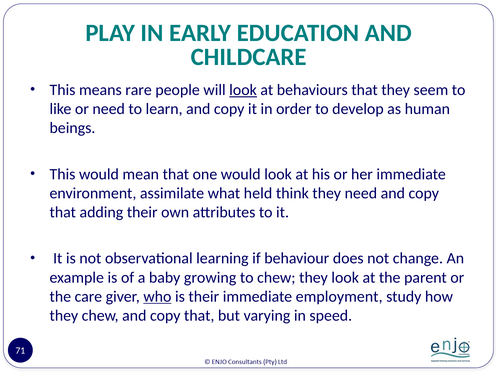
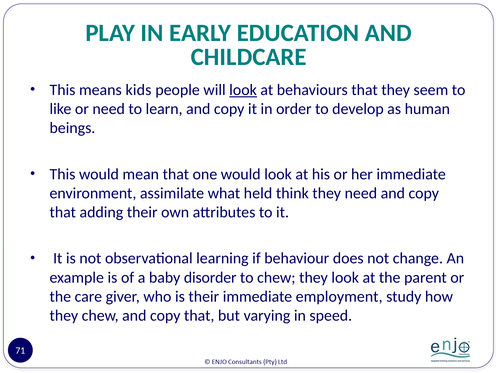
rare: rare -> kids
growing: growing -> disorder
who underline: present -> none
